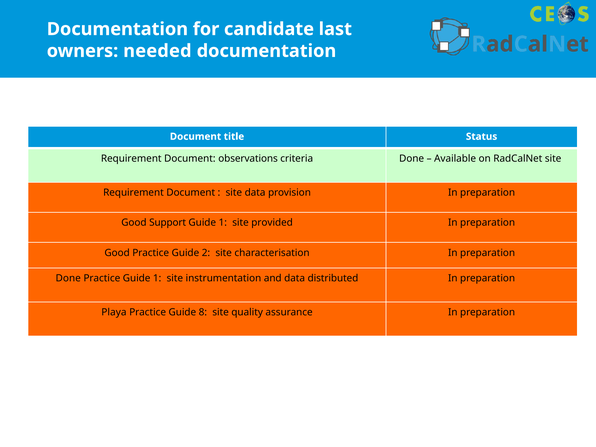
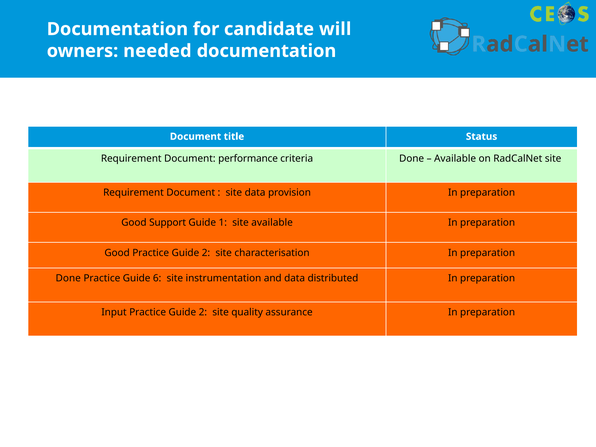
last: last -> will
observations: observations -> performance
site provided: provided -> available
Practice Guide 1: 1 -> 6
Playa: Playa -> Input
8 at (203, 312): 8 -> 2
